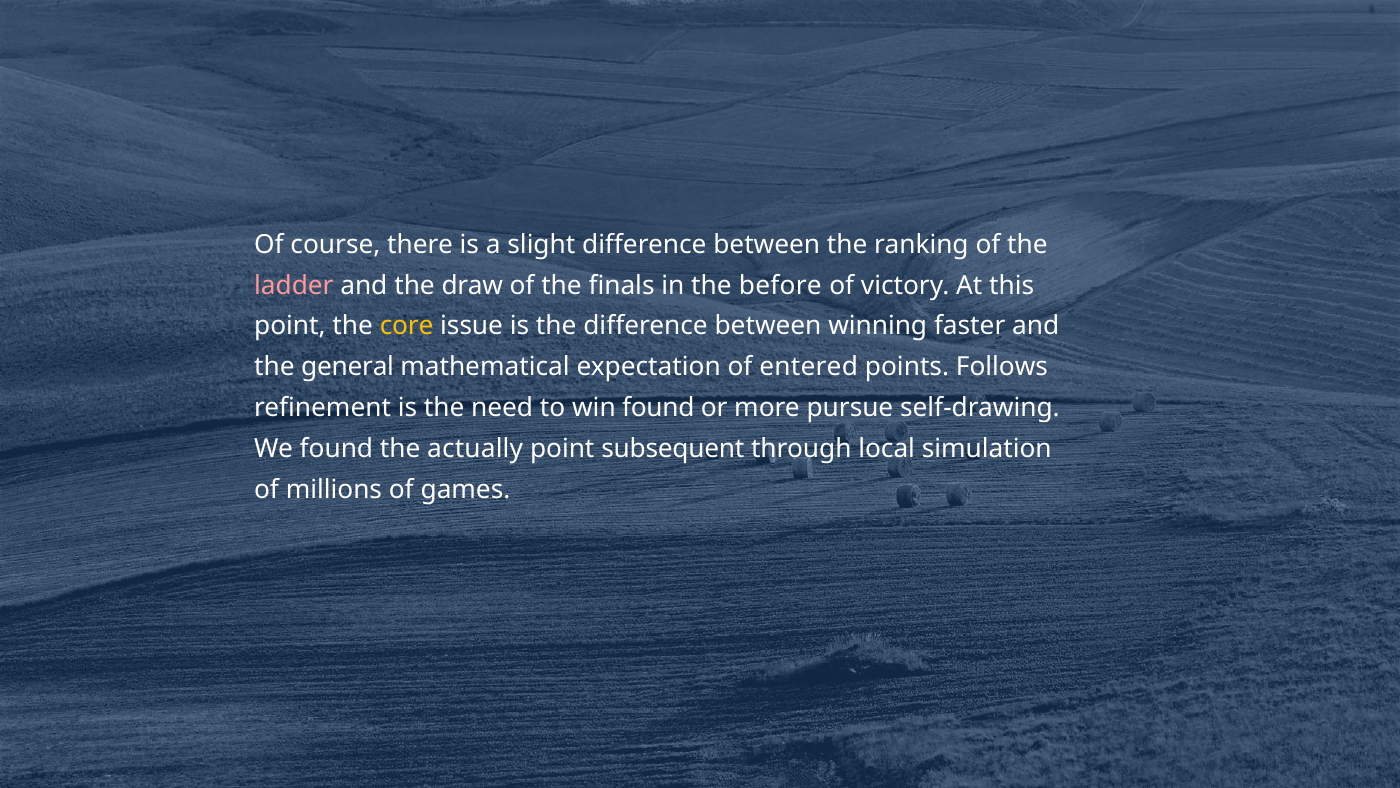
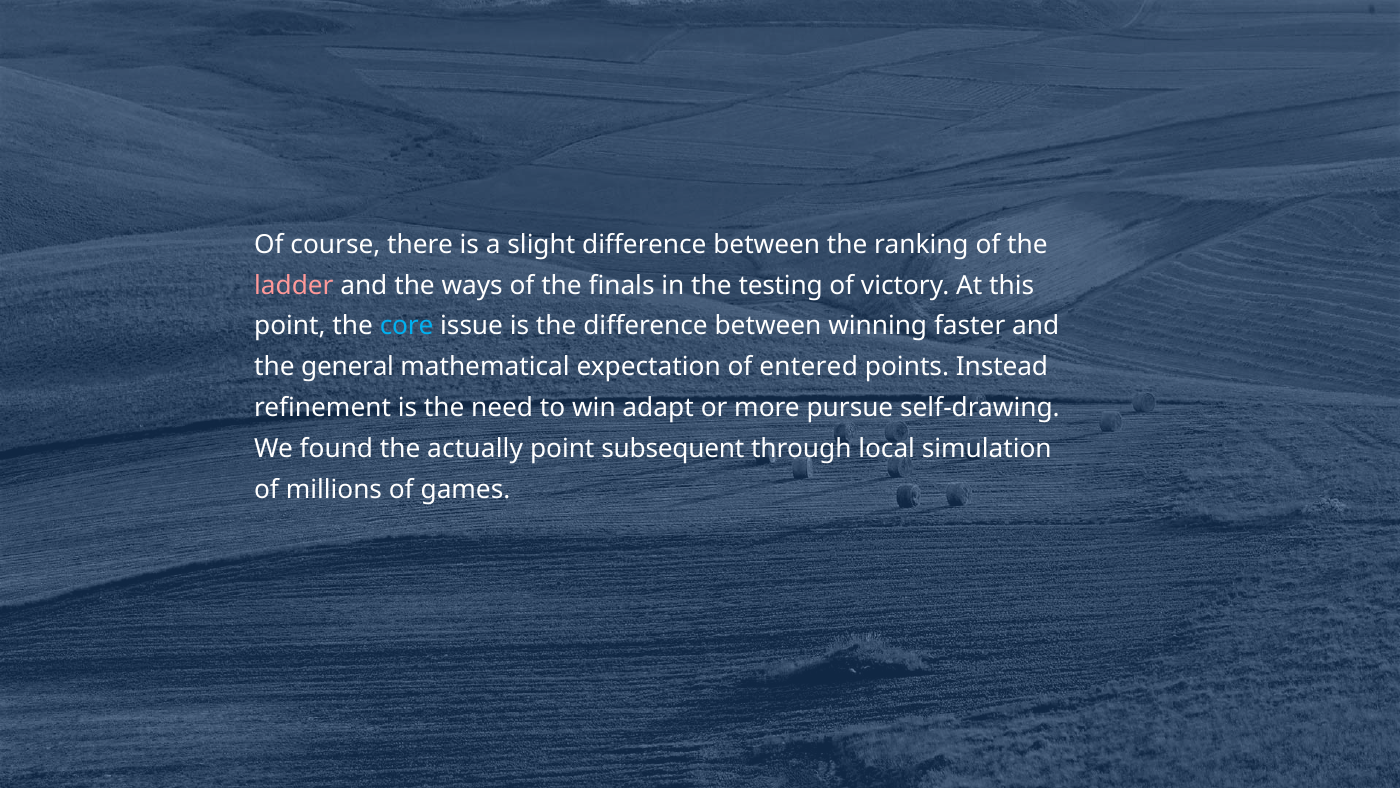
draw: draw -> ways
before: before -> testing
core colour: yellow -> light blue
Follows: Follows -> Instead
win found: found -> adapt
